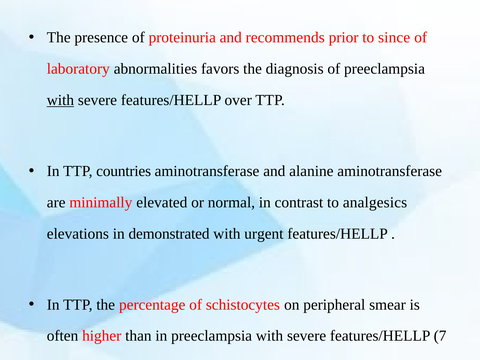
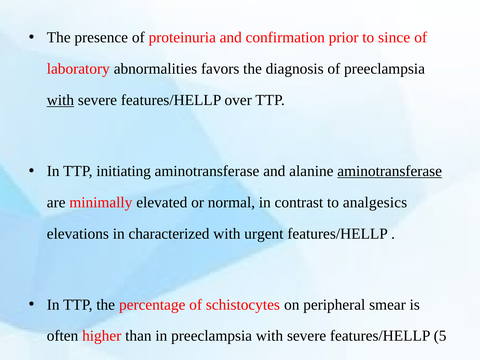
recommends: recommends -> confirmation
countries: countries -> initiating
aminotransferase at (390, 171) underline: none -> present
demonstrated: demonstrated -> characterized
features/HELLP 7: 7 -> 5
